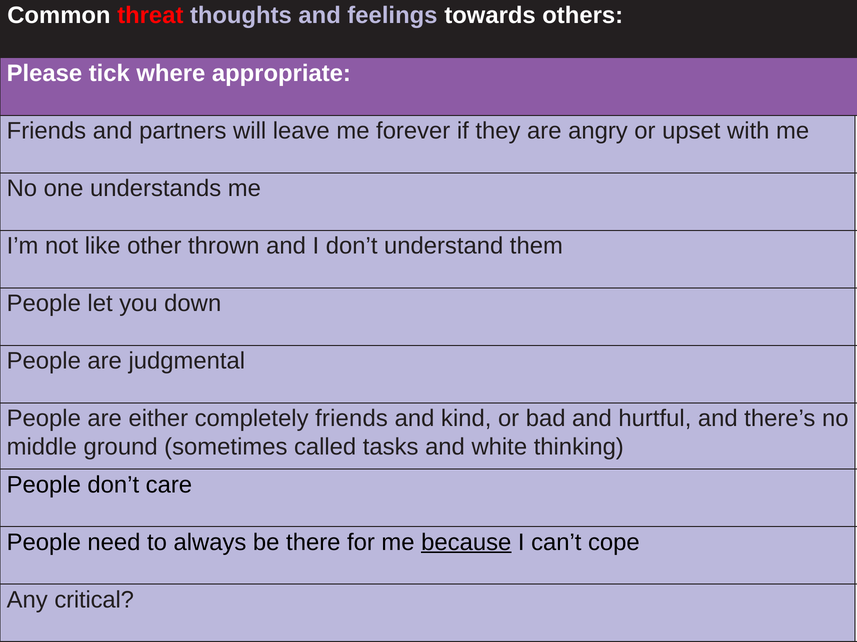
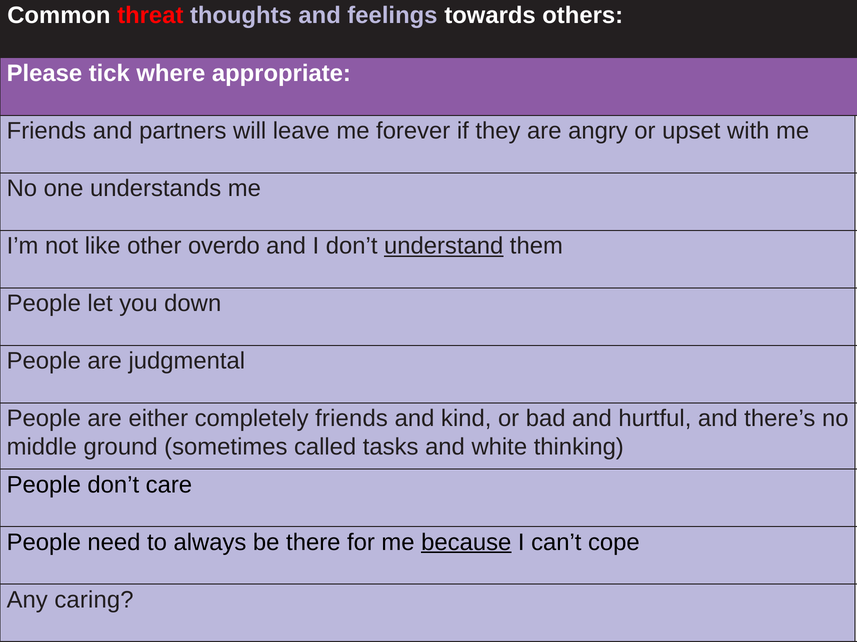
thrown: thrown -> overdo
understand underline: none -> present
critical: critical -> caring
